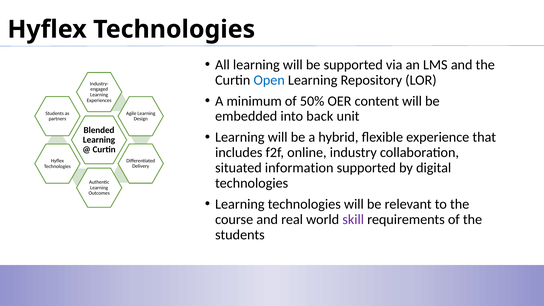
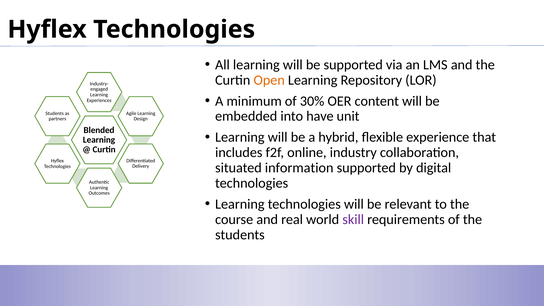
Open colour: blue -> orange
50%: 50% -> 30%
back: back -> have
